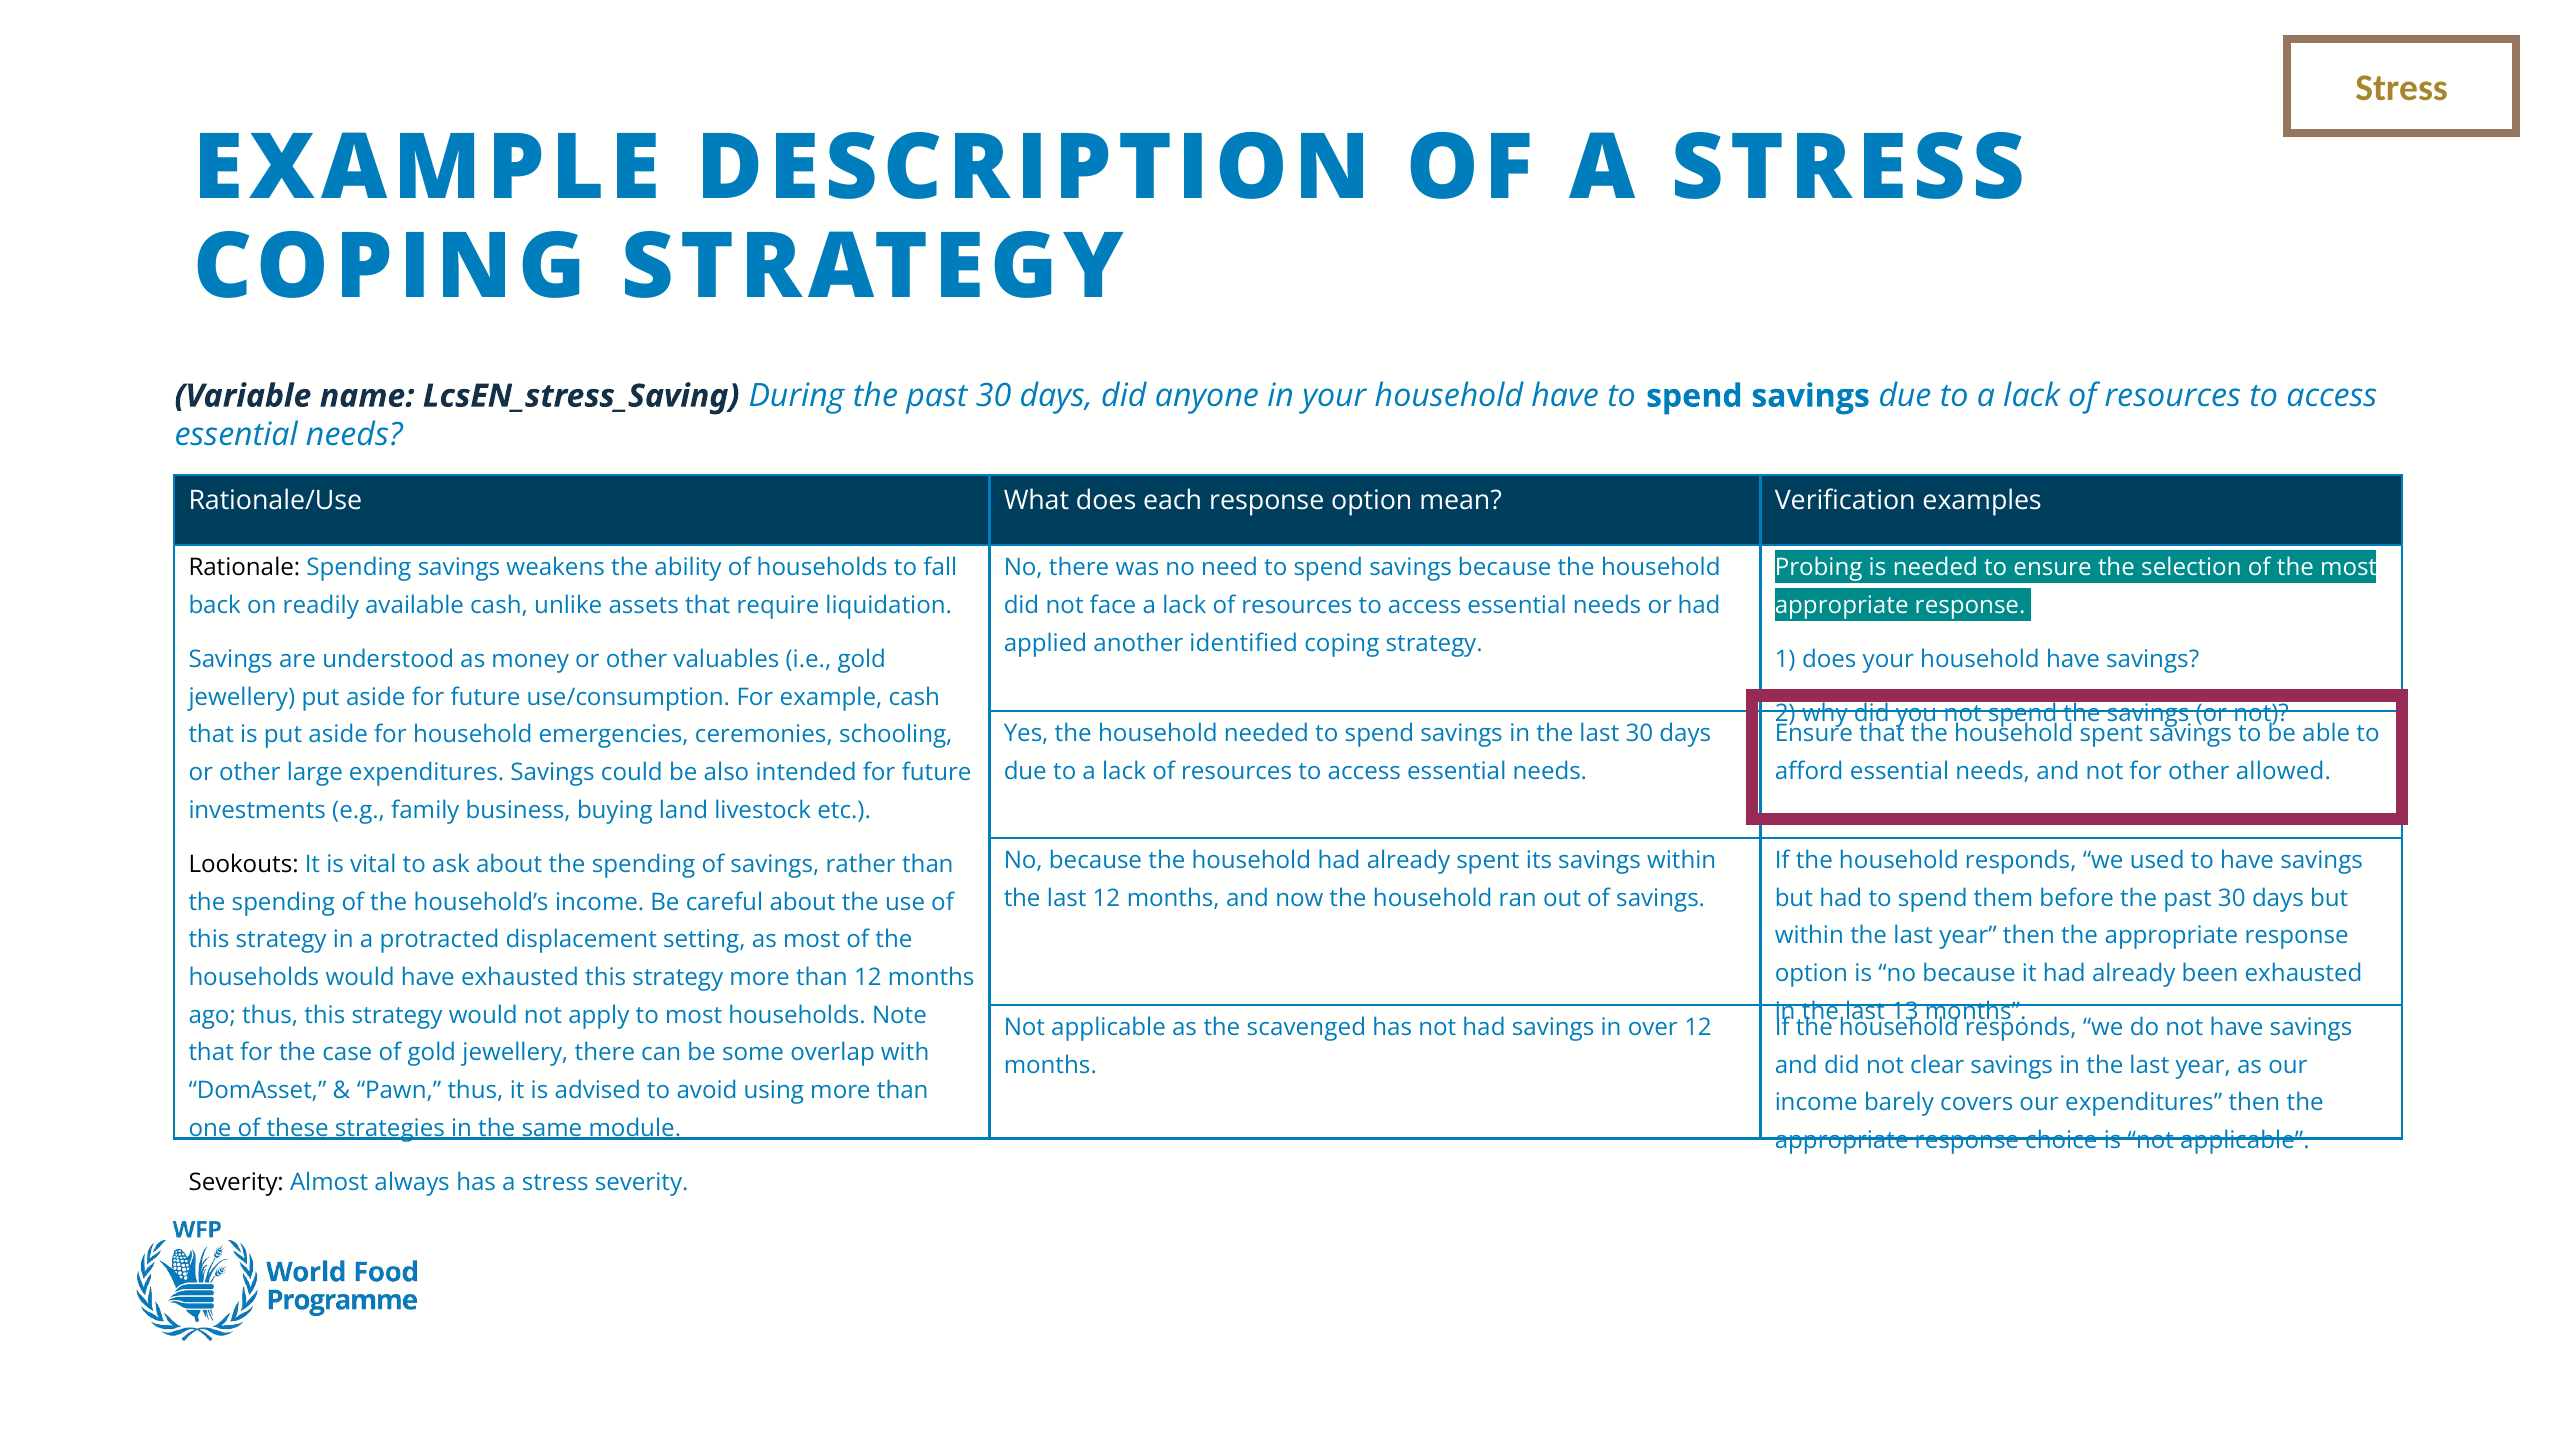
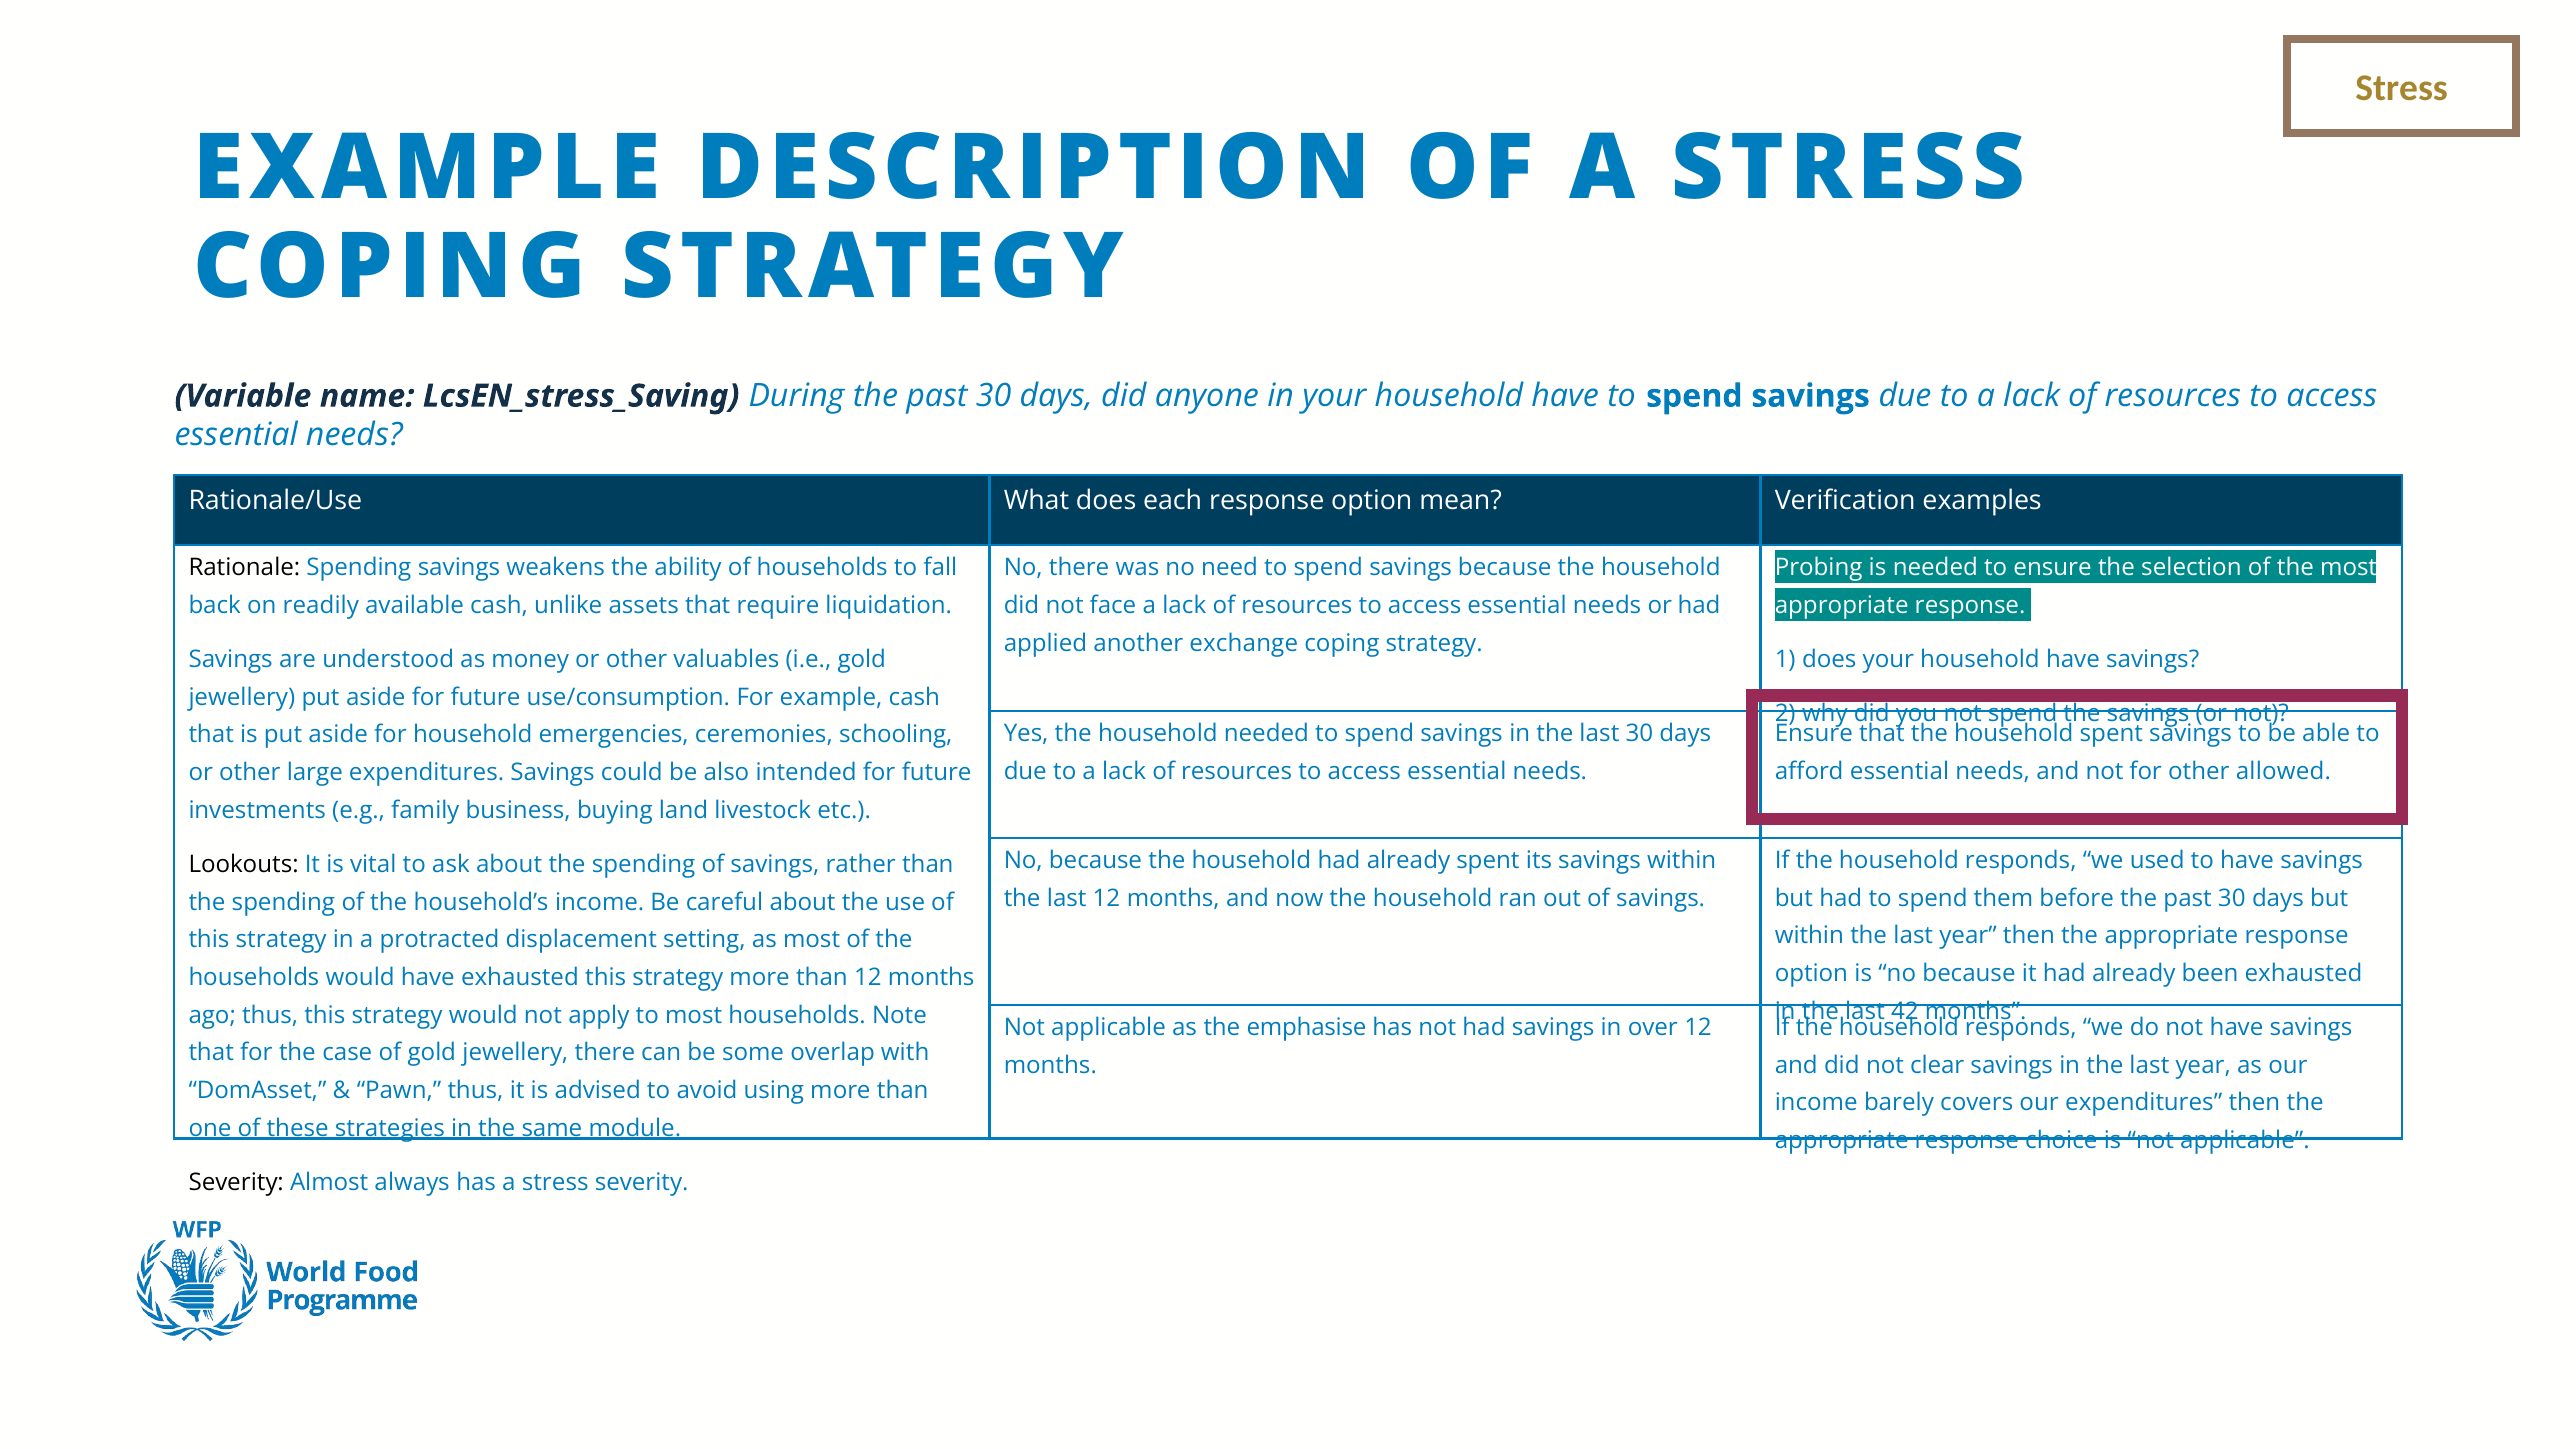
identified: identified -> exchange
13: 13 -> 42
scavenged: scavenged -> emphasise
